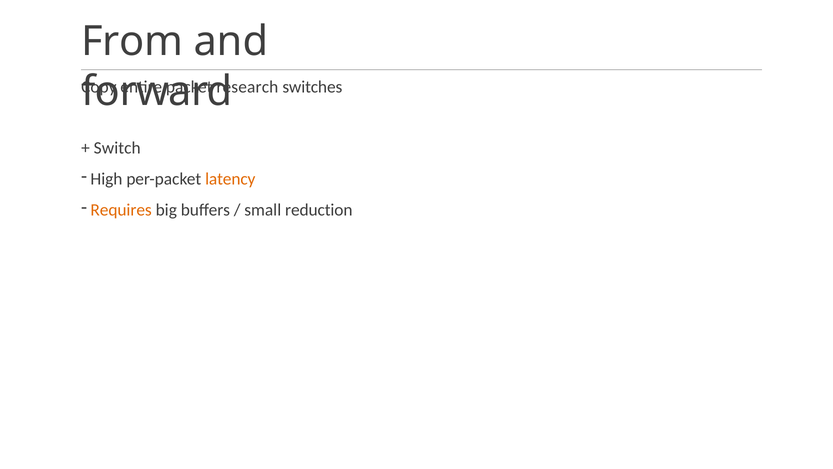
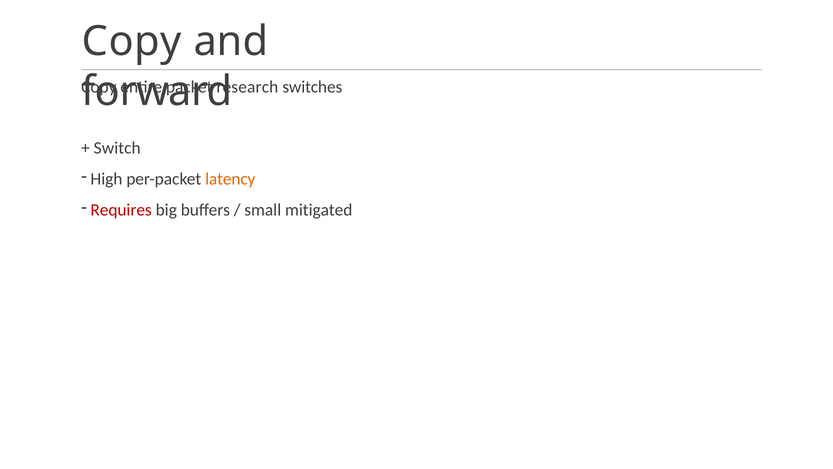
From at (132, 41): From -> Copy
Requires colour: orange -> red
reduction: reduction -> mitigated
